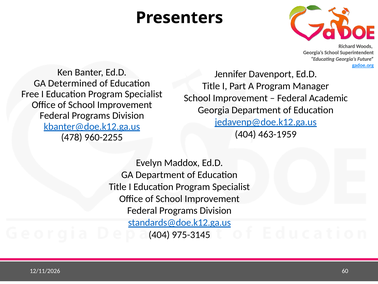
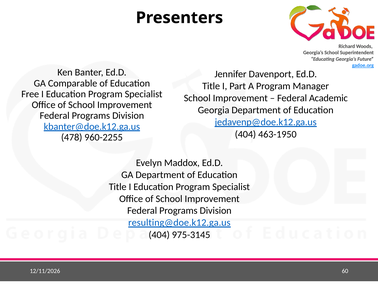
Determined: Determined -> Comparable
463-1959: 463-1959 -> 463-1950
standards@doe.k12.ga.us: standards@doe.k12.ga.us -> resulting@doe.k12.ga.us
